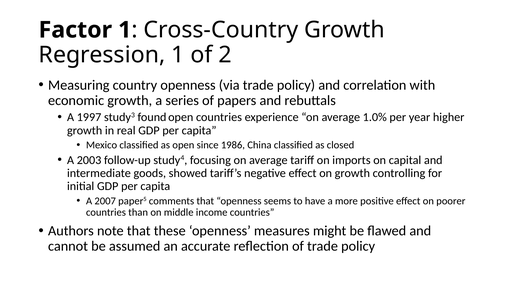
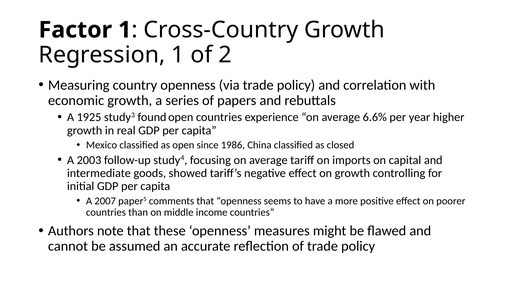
1997: 1997 -> 1925
1.0%: 1.0% -> 6.6%
